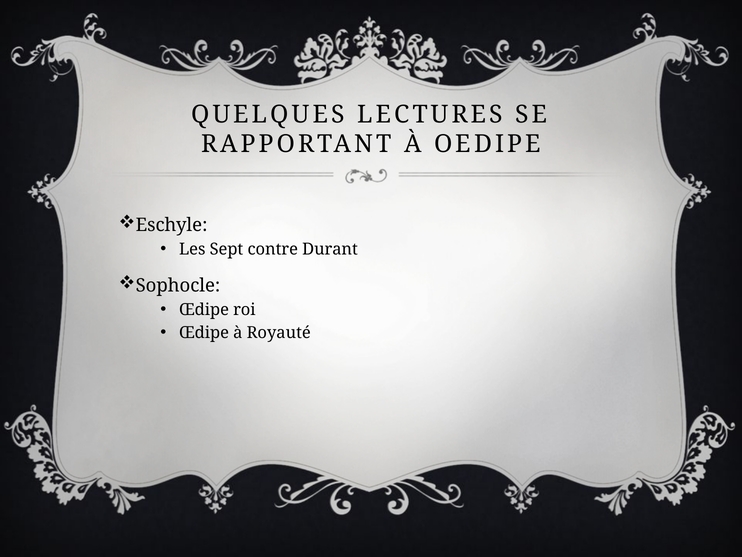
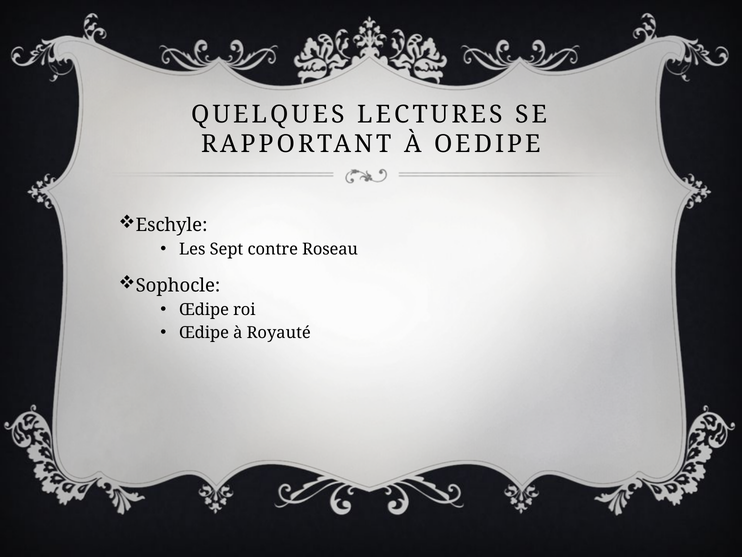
Durant: Durant -> Roseau
